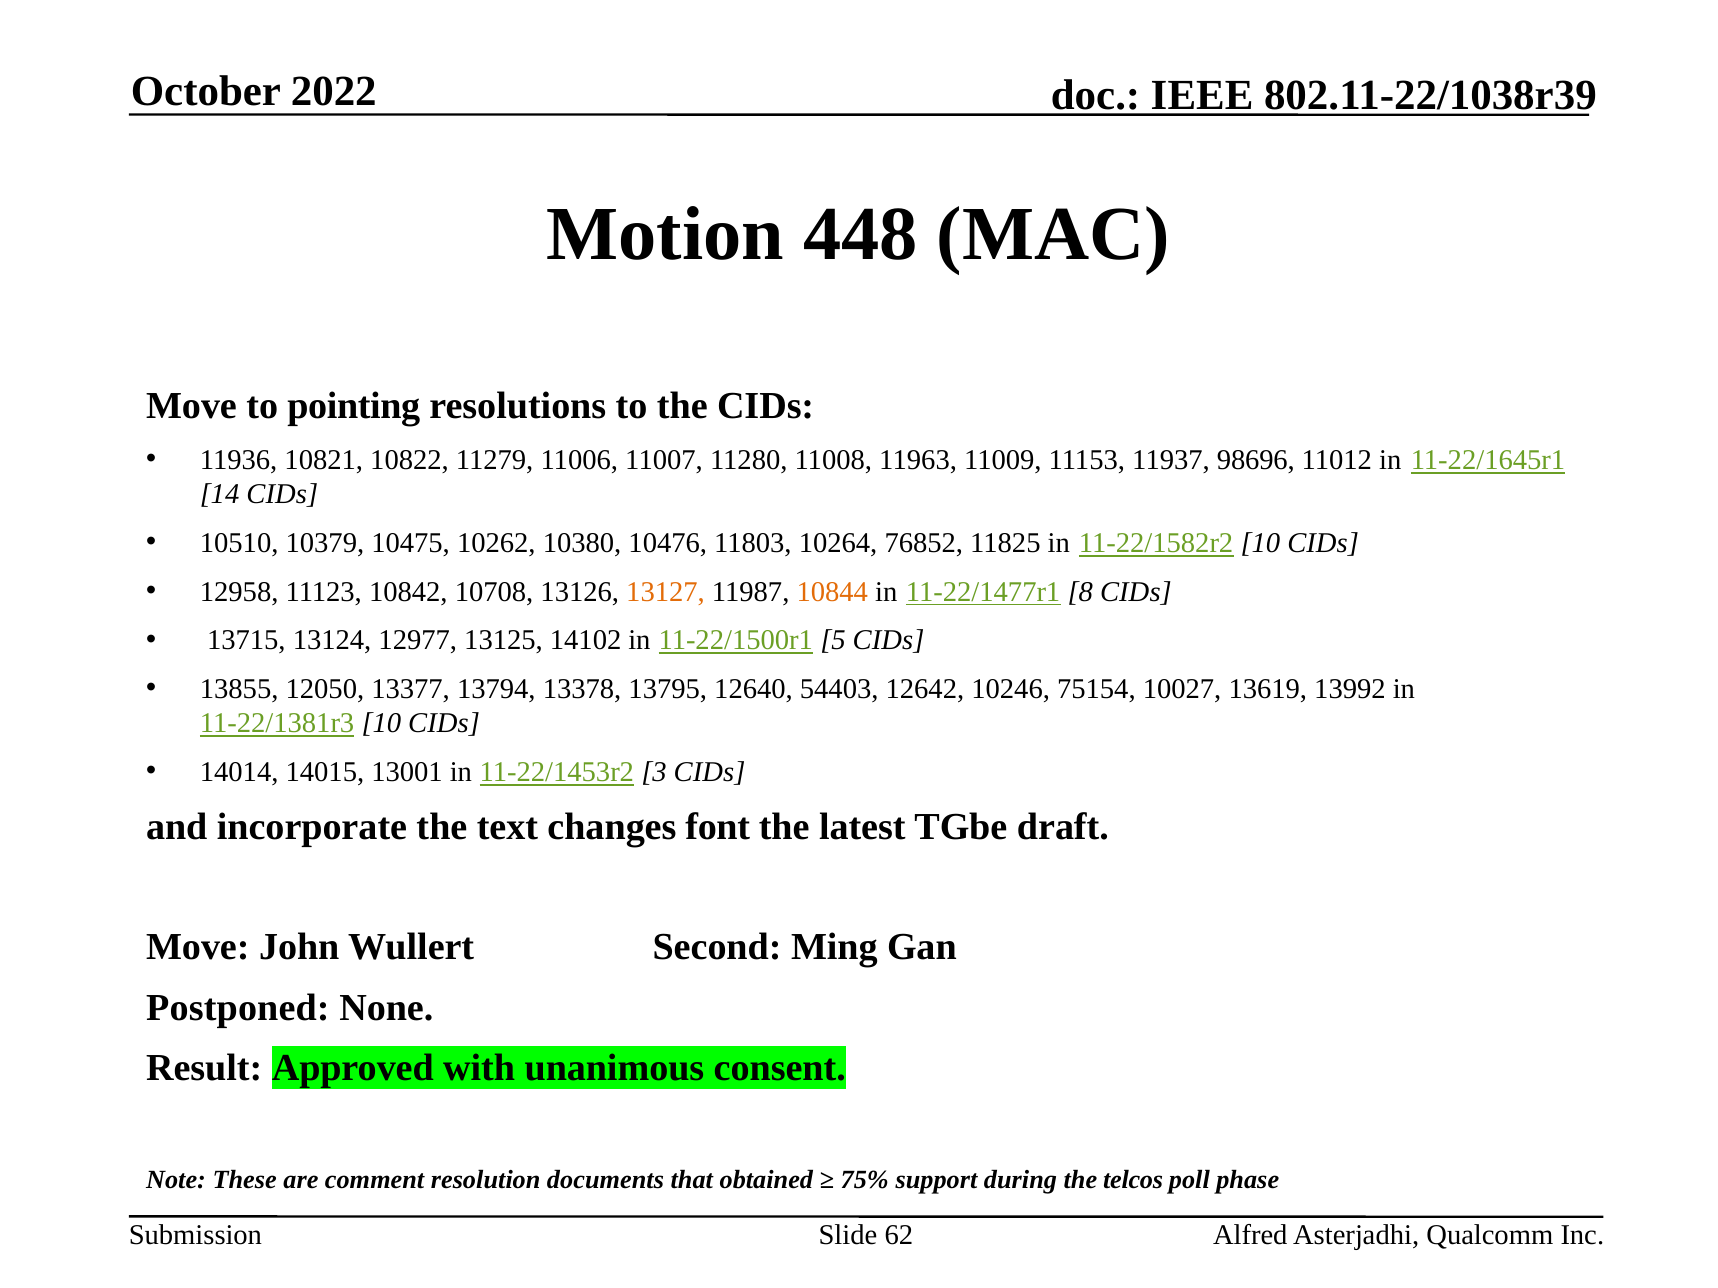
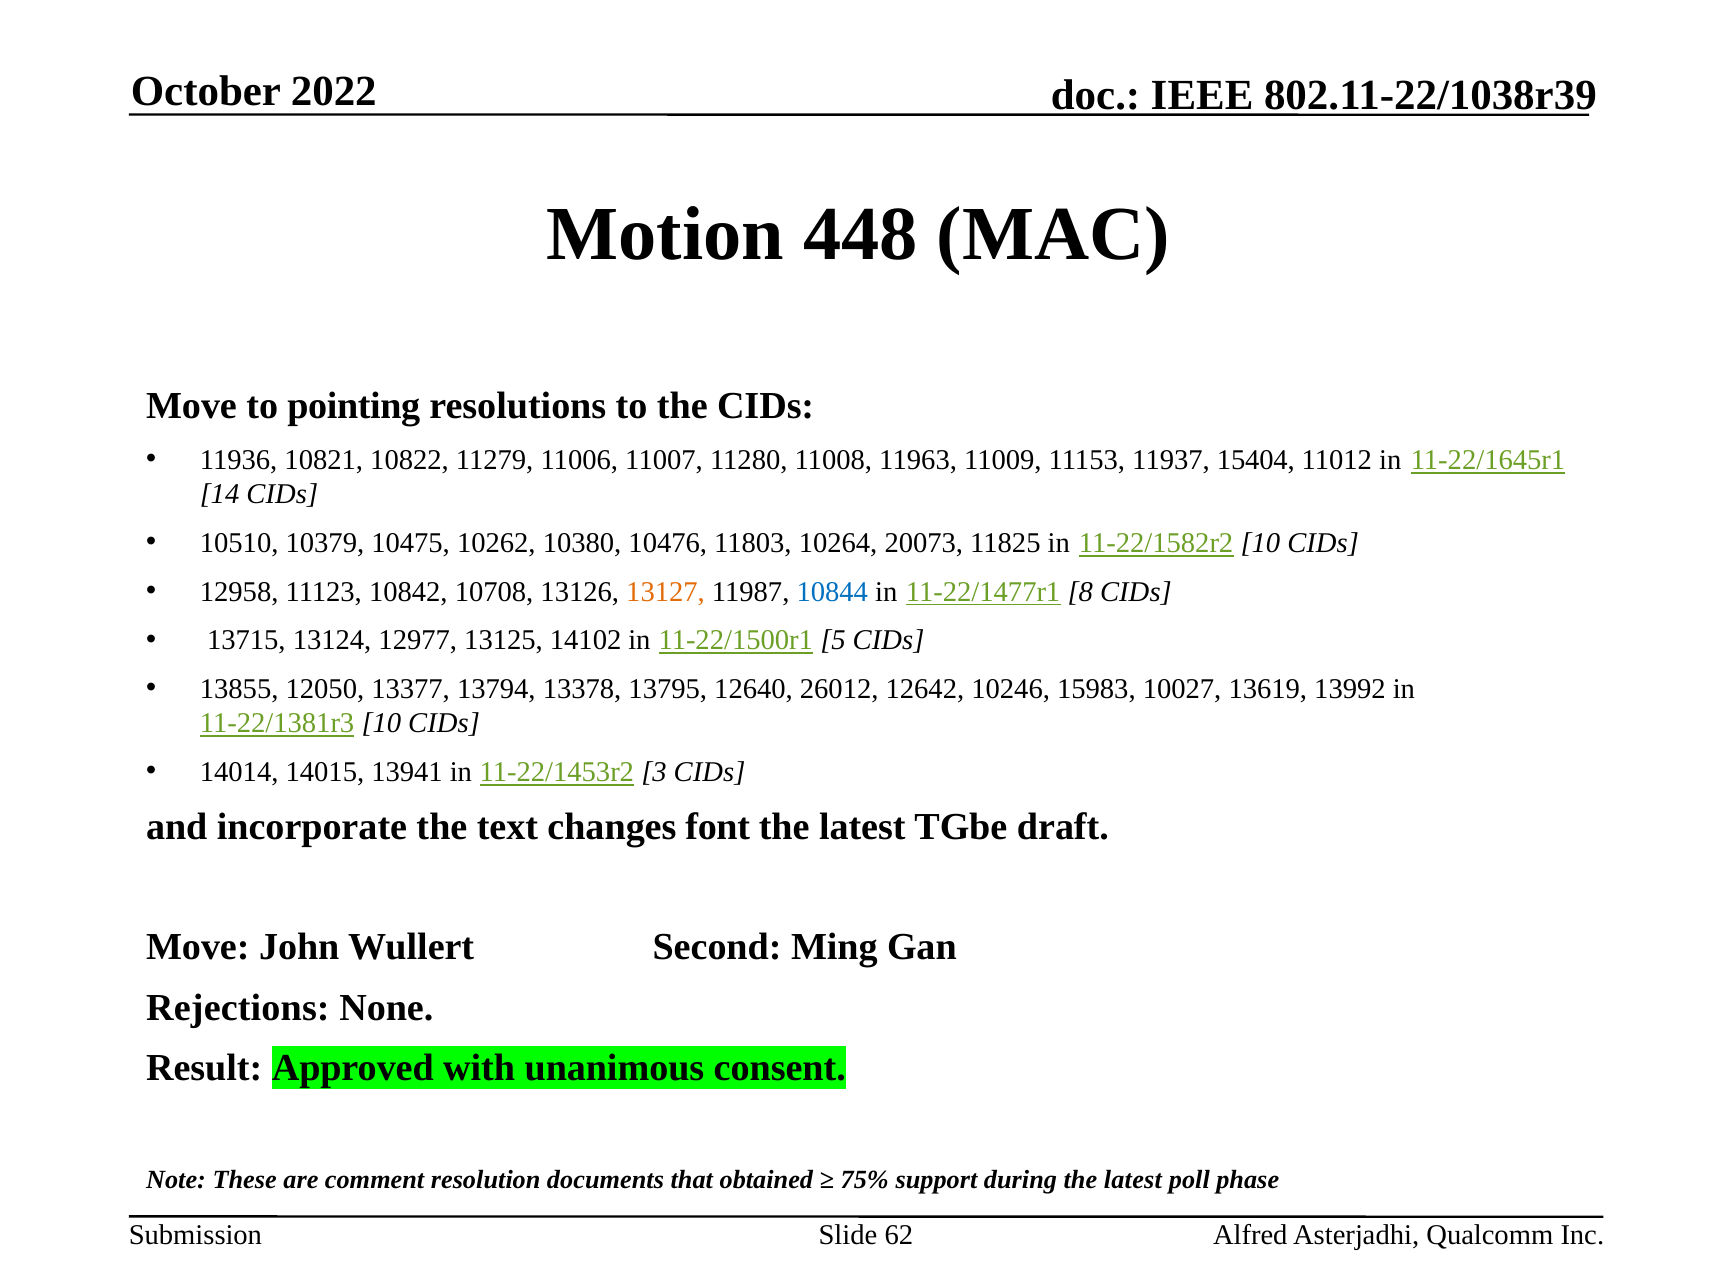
98696: 98696 -> 15404
76852: 76852 -> 20073
10844 colour: orange -> blue
54403: 54403 -> 26012
75154: 75154 -> 15983
13001: 13001 -> 13941
Postponed: Postponed -> Rejections
during the telcos: telcos -> latest
